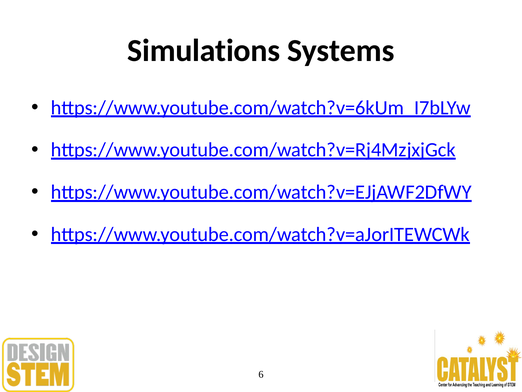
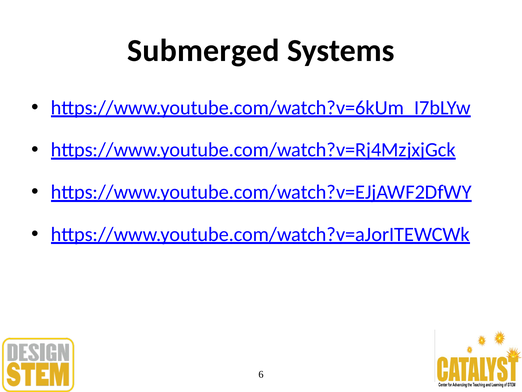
Simulations: Simulations -> Submerged
